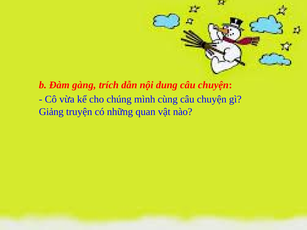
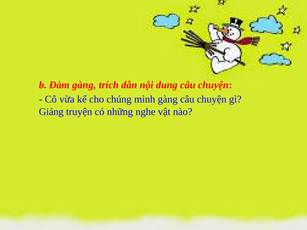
mình cùng: cùng -> gàng
quan: quan -> nghe
